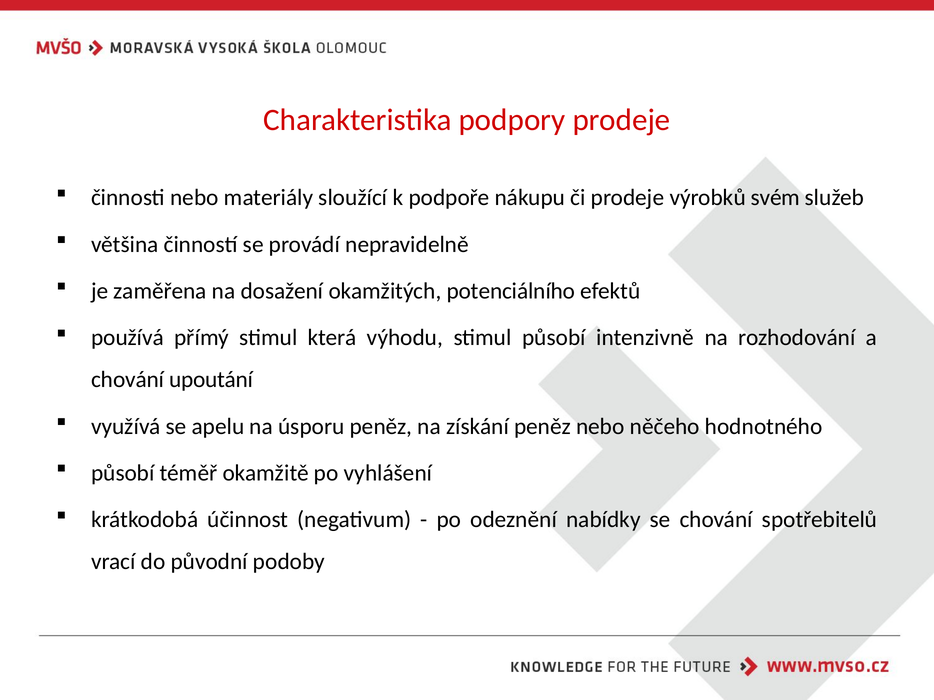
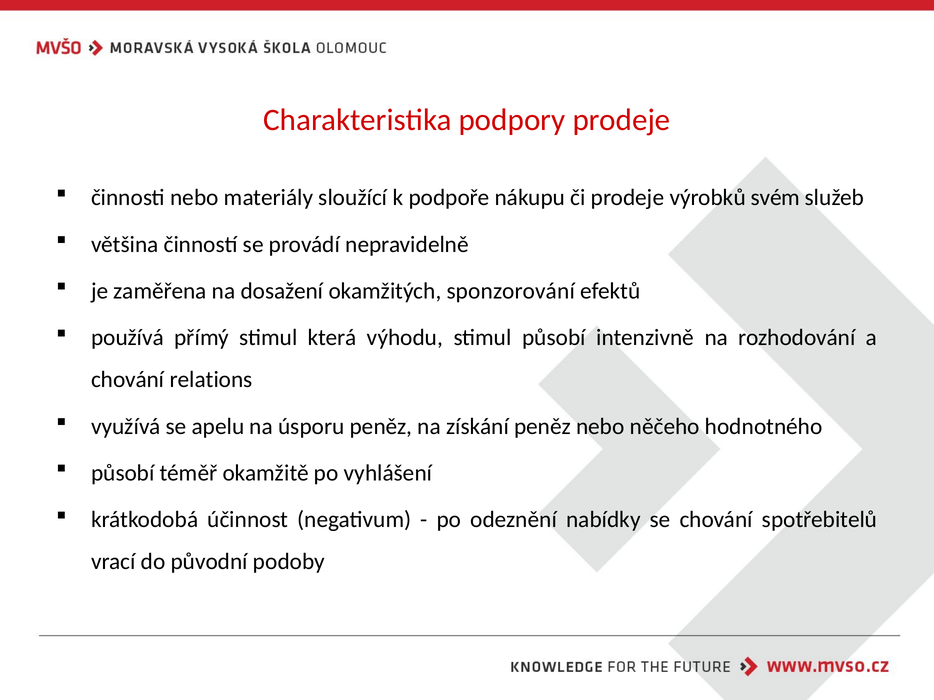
potenciálního: potenciálního -> sponzorování
upoutání: upoutání -> relations
